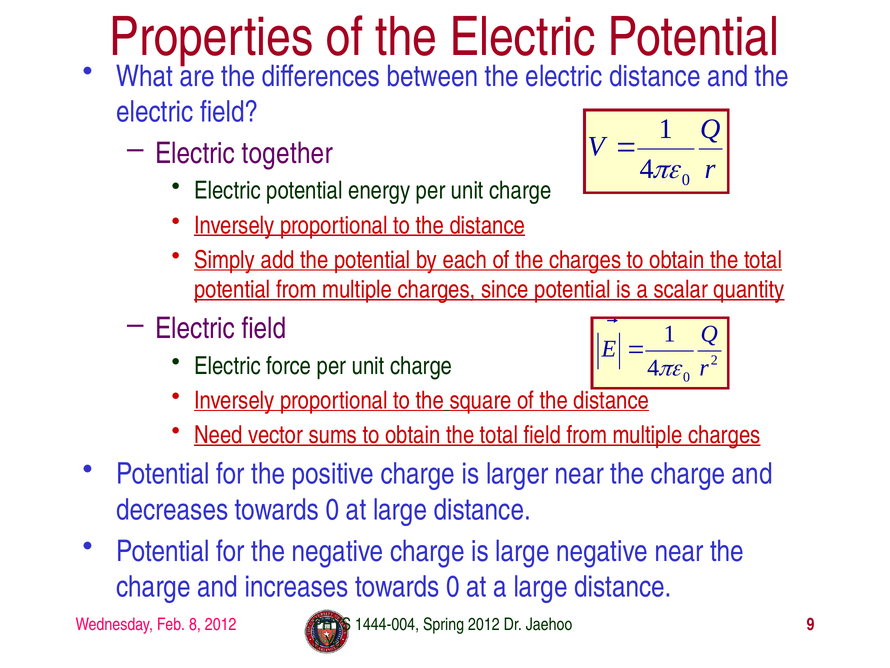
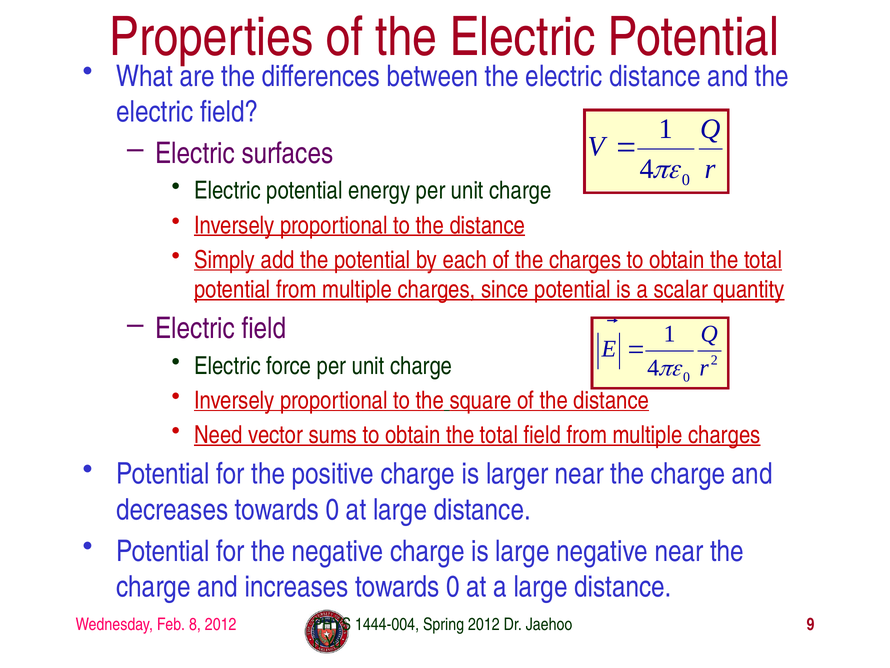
together: together -> surfaces
